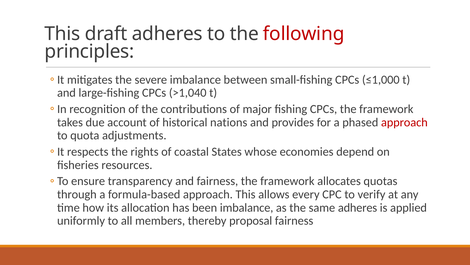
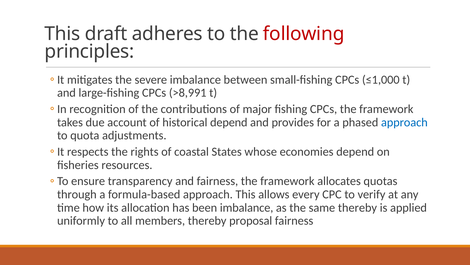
>1,040: >1,040 -> >8,991
historical nations: nations -> depend
approach at (404, 122) colour: red -> blue
same adheres: adheres -> thereby
